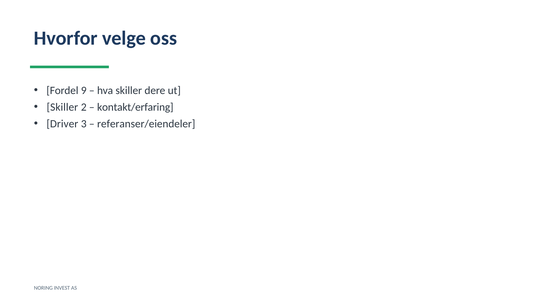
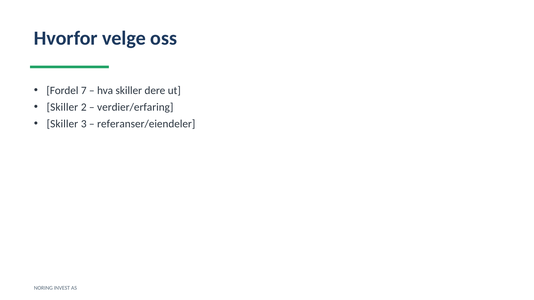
9: 9 -> 7
kontakt/erfaring: kontakt/erfaring -> verdier/erfaring
Driver at (62, 124): Driver -> Skiller
